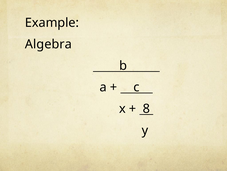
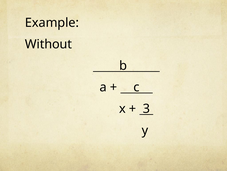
Algebra: Algebra -> Without
8: 8 -> 3
